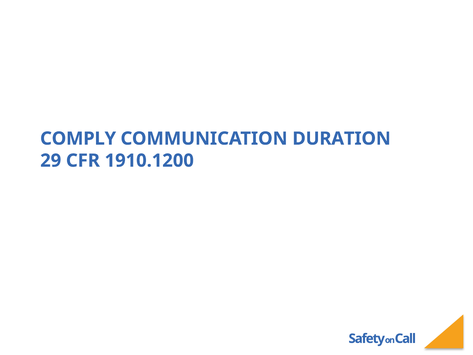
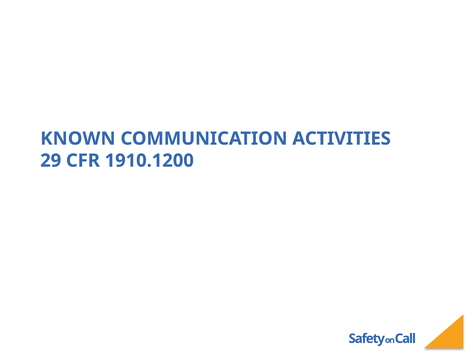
COMPLY: COMPLY -> KNOWN
DURATION: DURATION -> ACTIVITIES
